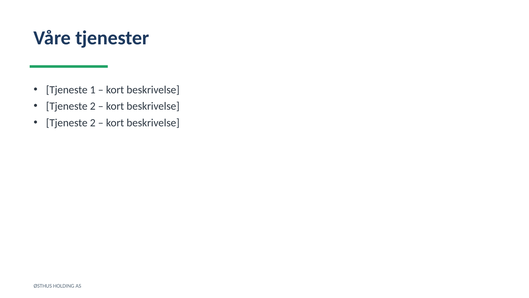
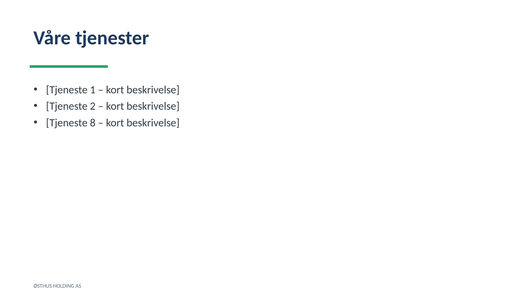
2 at (93, 123): 2 -> 8
